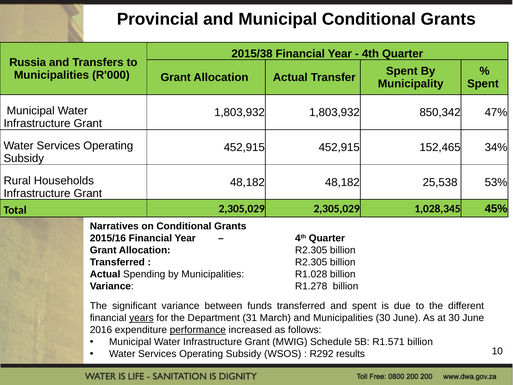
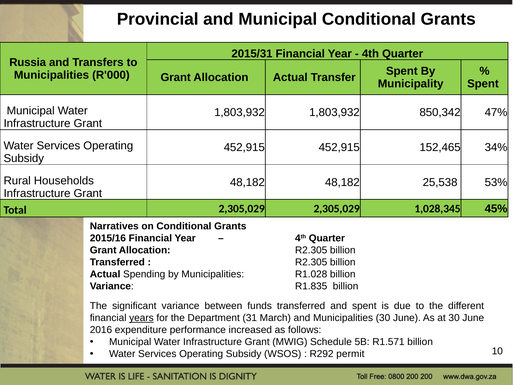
2015/38: 2015/38 -> 2015/31
R1.278: R1.278 -> R1.835
performance underline: present -> none
results: results -> permit
